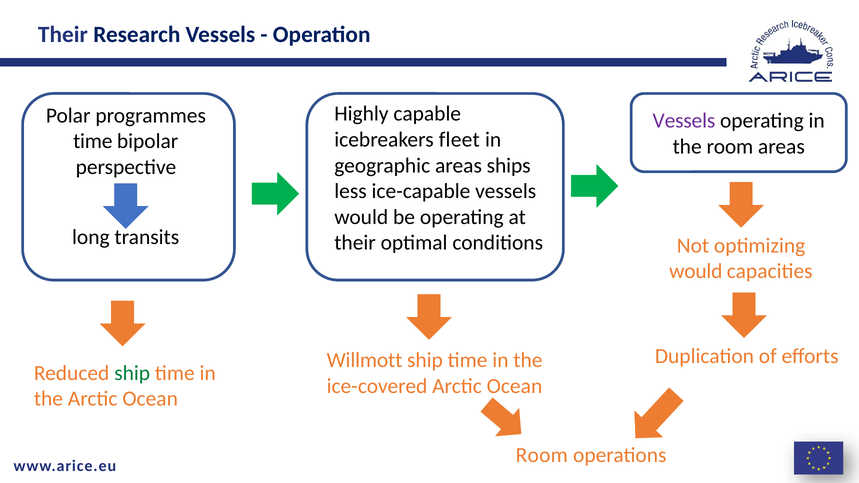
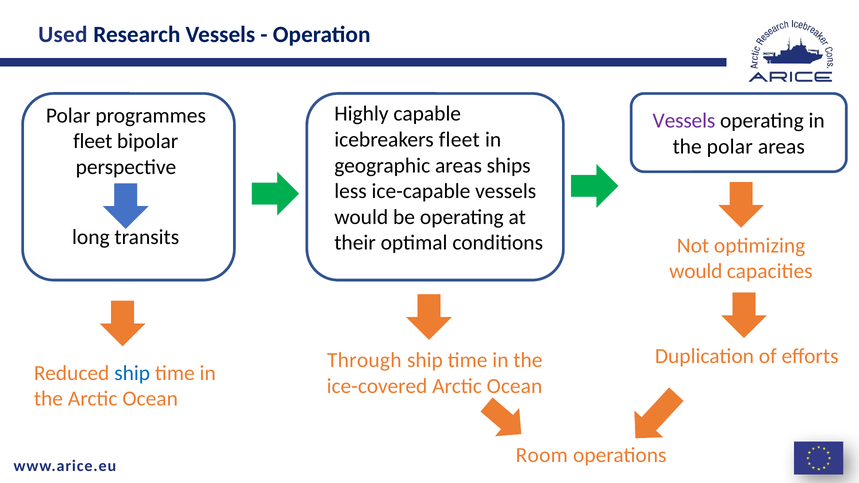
Their at (63, 35): Their -> Used
time at (93, 141): time -> fleet
the room: room -> polar
Willmott: Willmott -> Through
ship at (132, 373) colour: green -> blue
